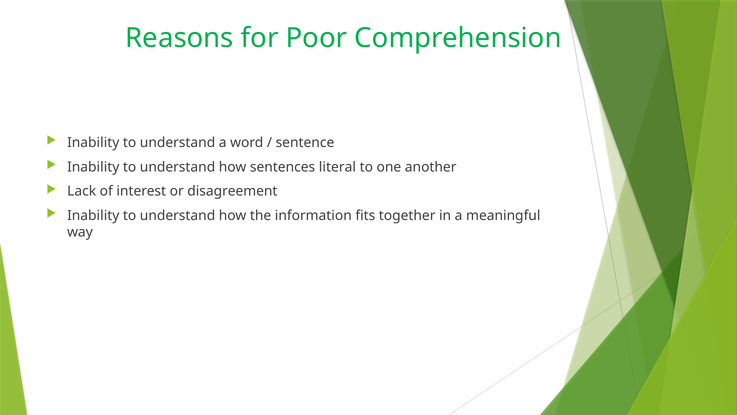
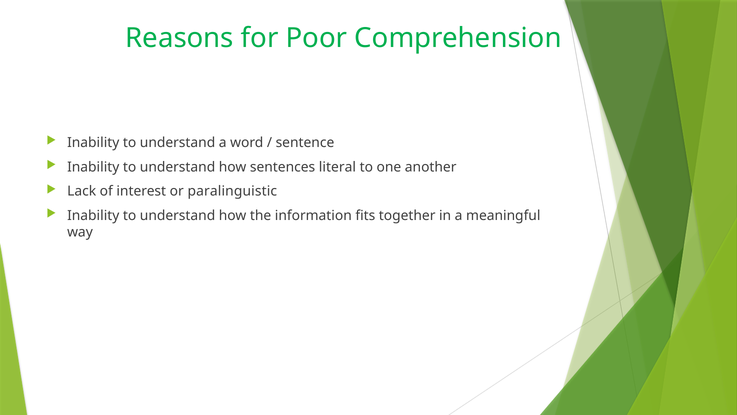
disagreement: disagreement -> paralinguistic
